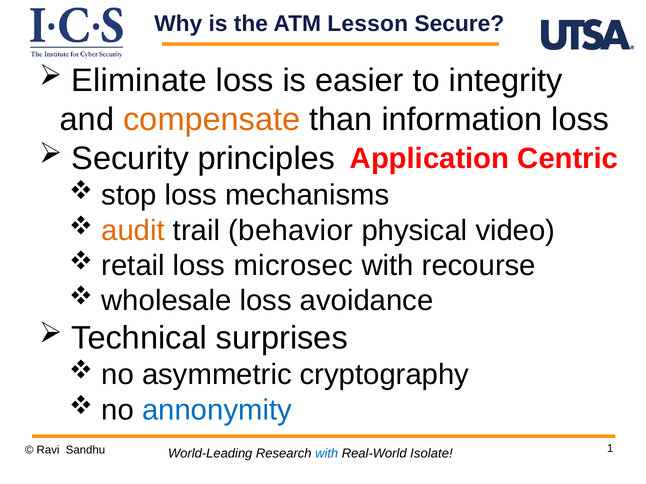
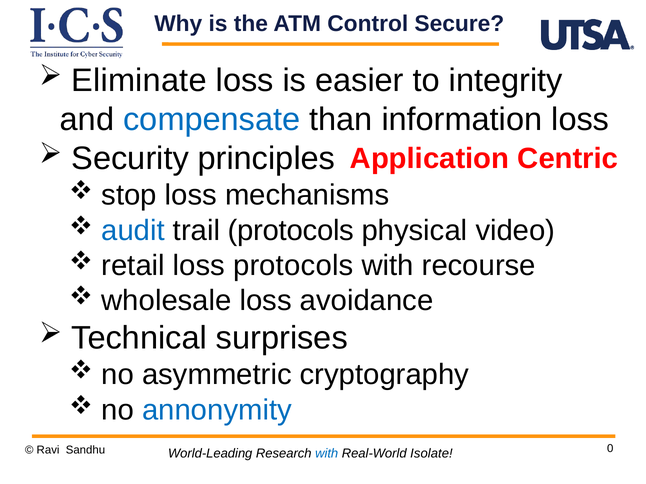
Lesson: Lesson -> Control
compensate colour: orange -> blue
audit colour: orange -> blue
trail behavior: behavior -> protocols
loss microsec: microsec -> protocols
1: 1 -> 0
